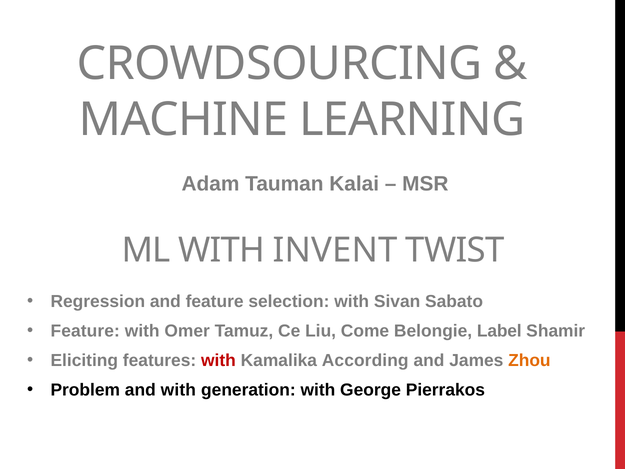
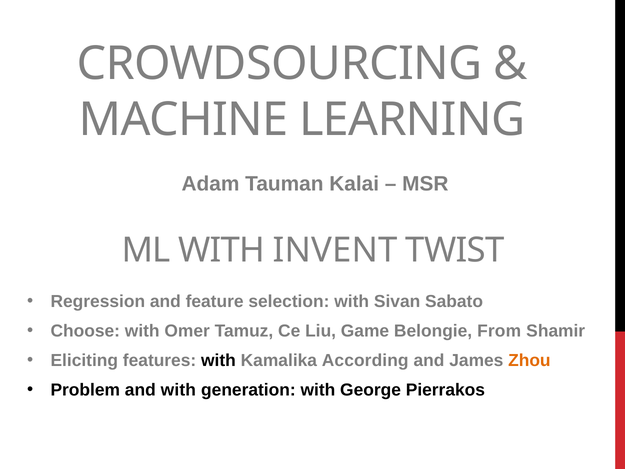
Feature at (85, 331): Feature -> Choose
Come: Come -> Game
Label: Label -> From
with at (218, 360) colour: red -> black
